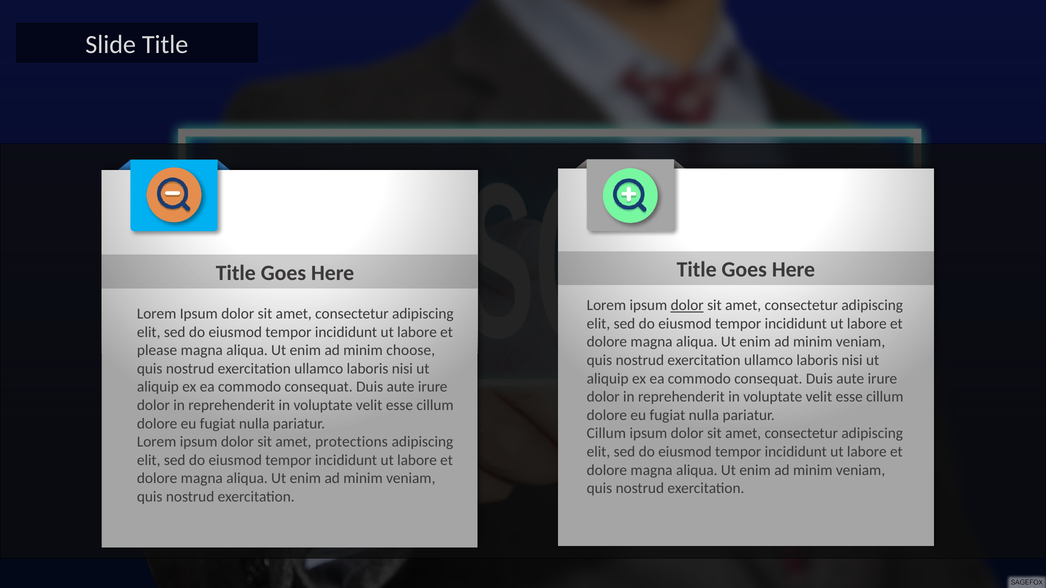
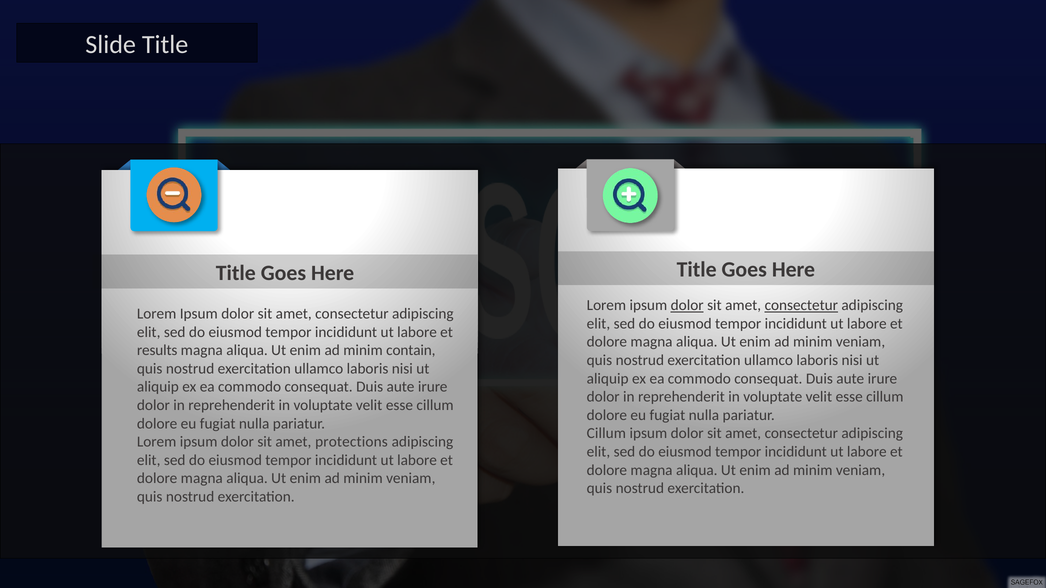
consectetur at (801, 306) underline: none -> present
please: please -> results
choose: choose -> contain
